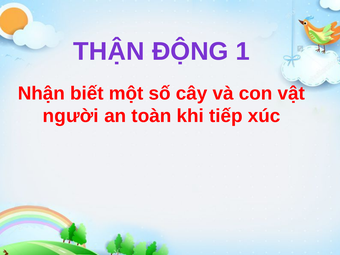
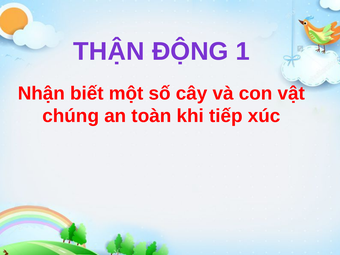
người: người -> chúng
